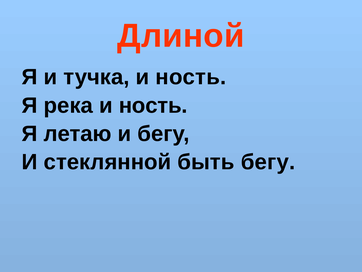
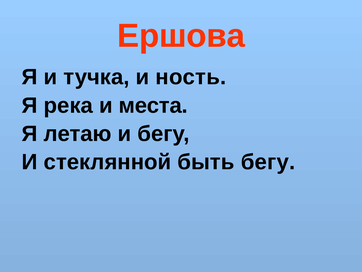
Длиной: Длиной -> Ершова
река и ность: ность -> места
